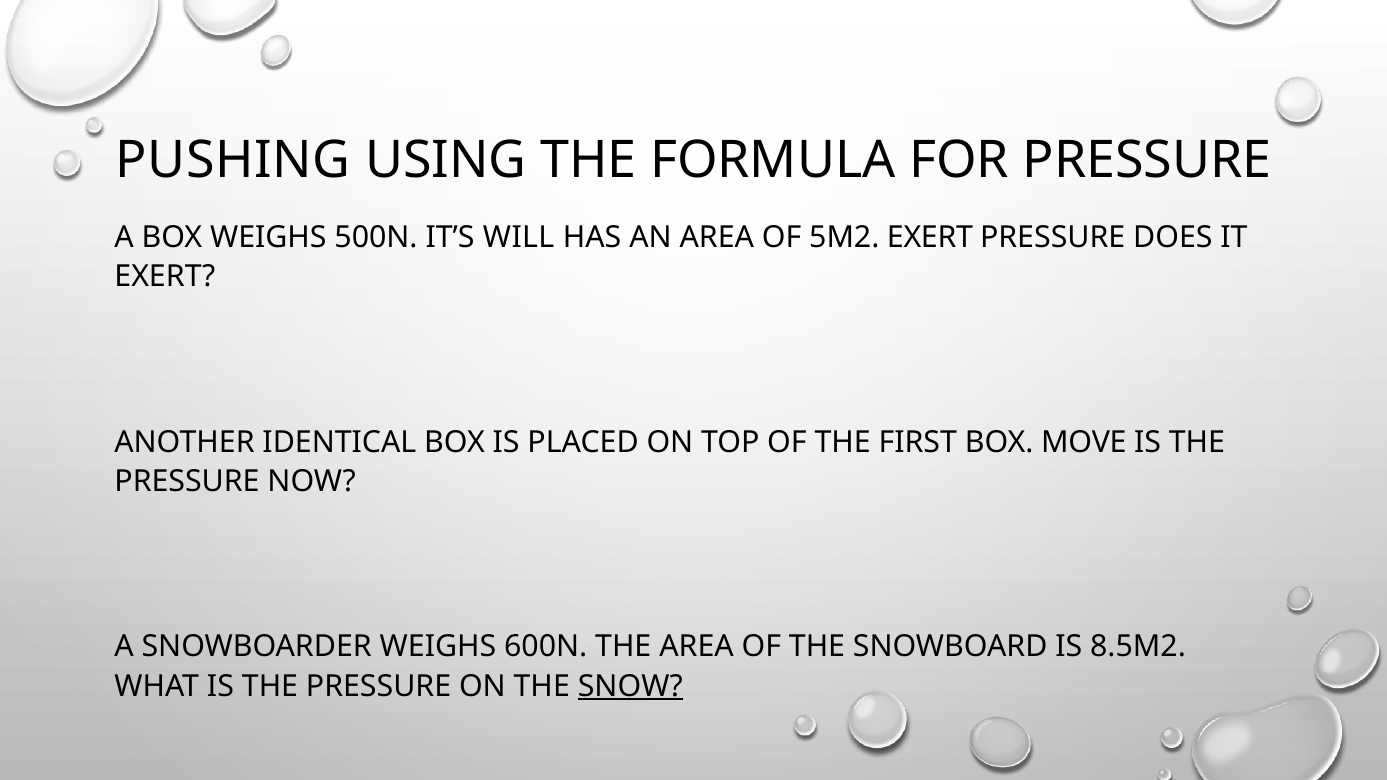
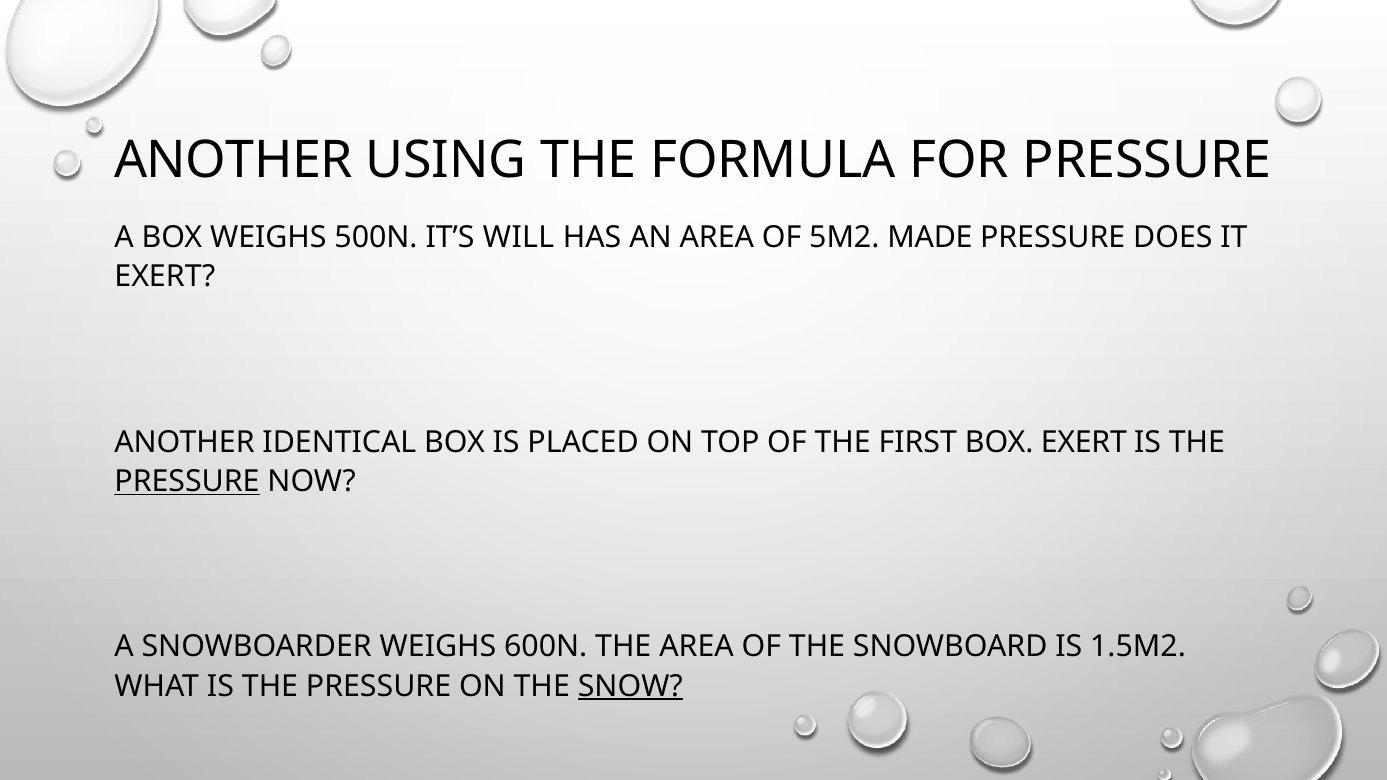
PUSHING at (233, 161): PUSHING -> ANOTHER
5M2 EXERT: EXERT -> MADE
BOX MOVE: MOVE -> EXERT
PRESSURE at (187, 481) underline: none -> present
8.5M2: 8.5M2 -> 1.5M2
